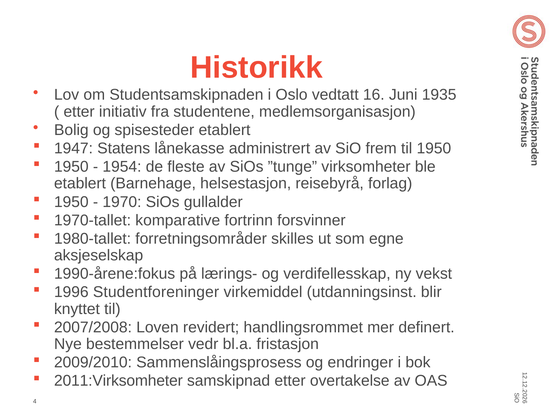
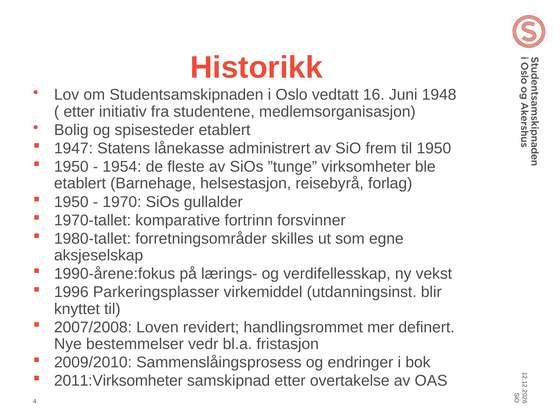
1935: 1935 -> 1948
Studentforeninger: Studentforeninger -> Parkeringsplasser
